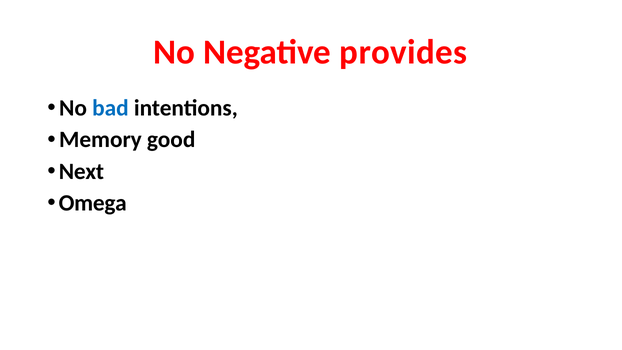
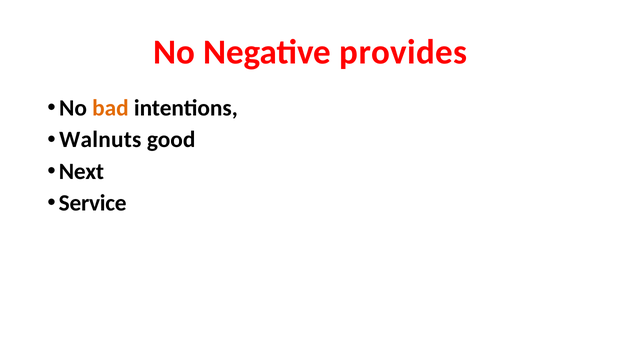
bad colour: blue -> orange
Memory: Memory -> Walnuts
Omega: Omega -> Service
